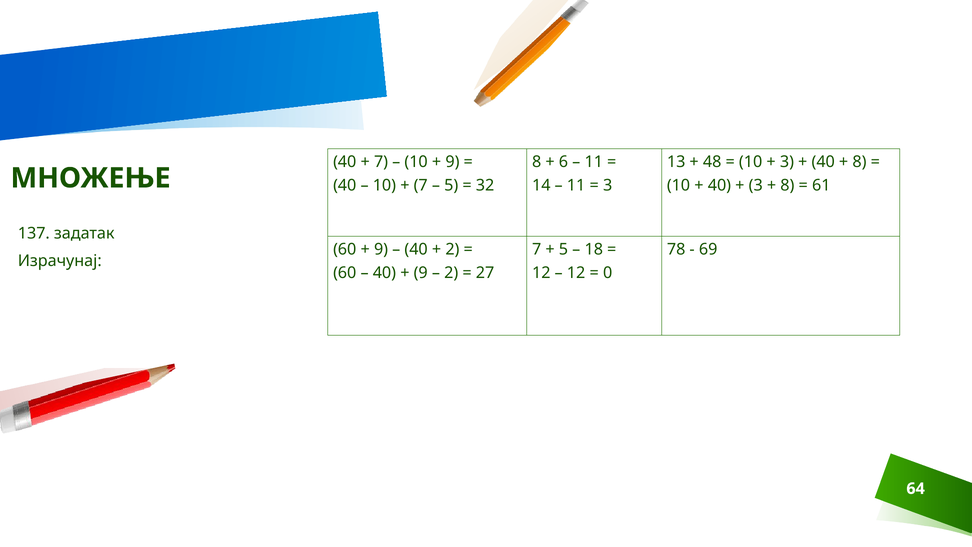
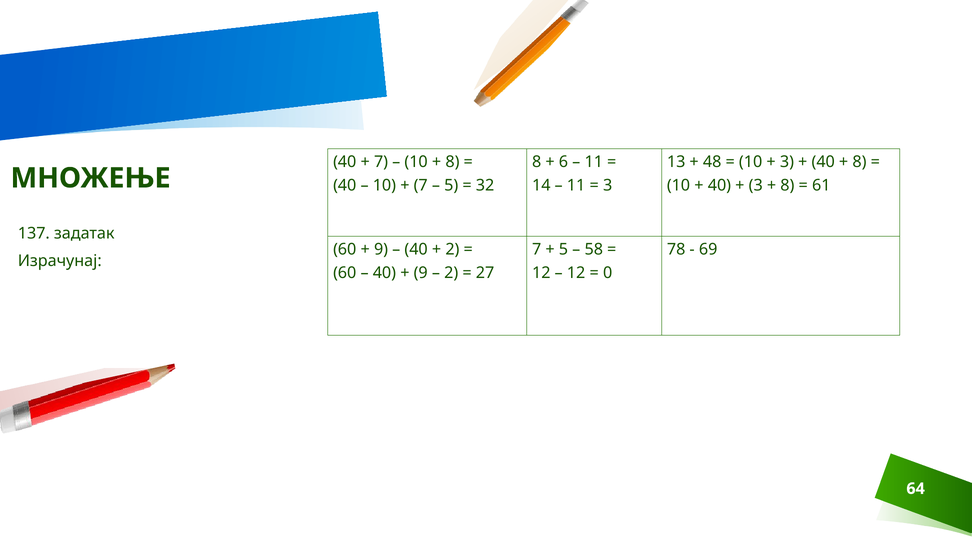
9 at (452, 162): 9 -> 8
18: 18 -> 58
